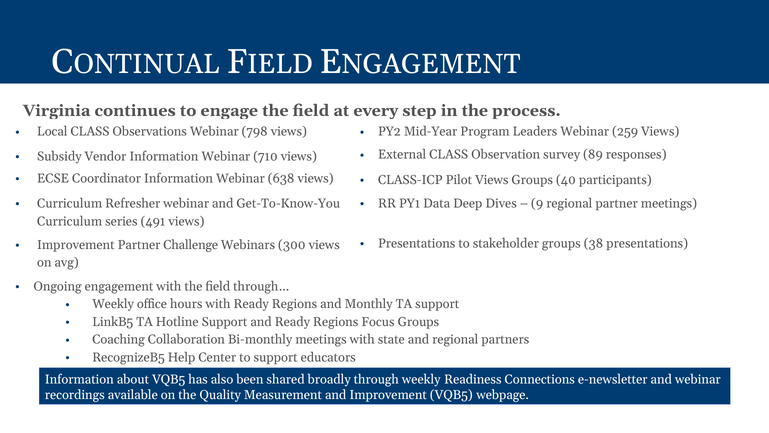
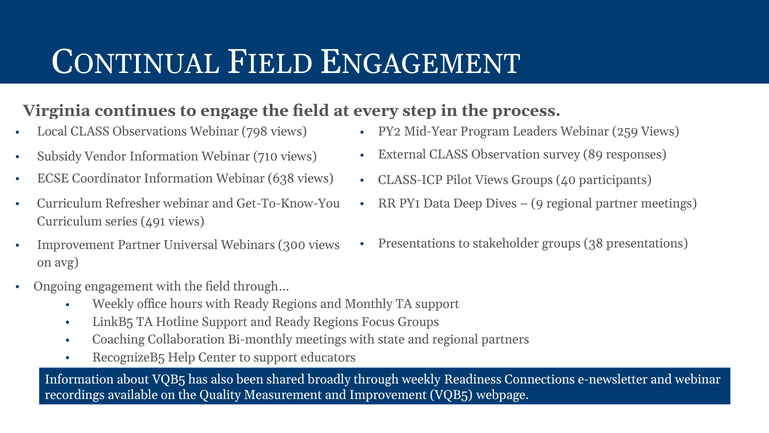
Challenge: Challenge -> Universal
